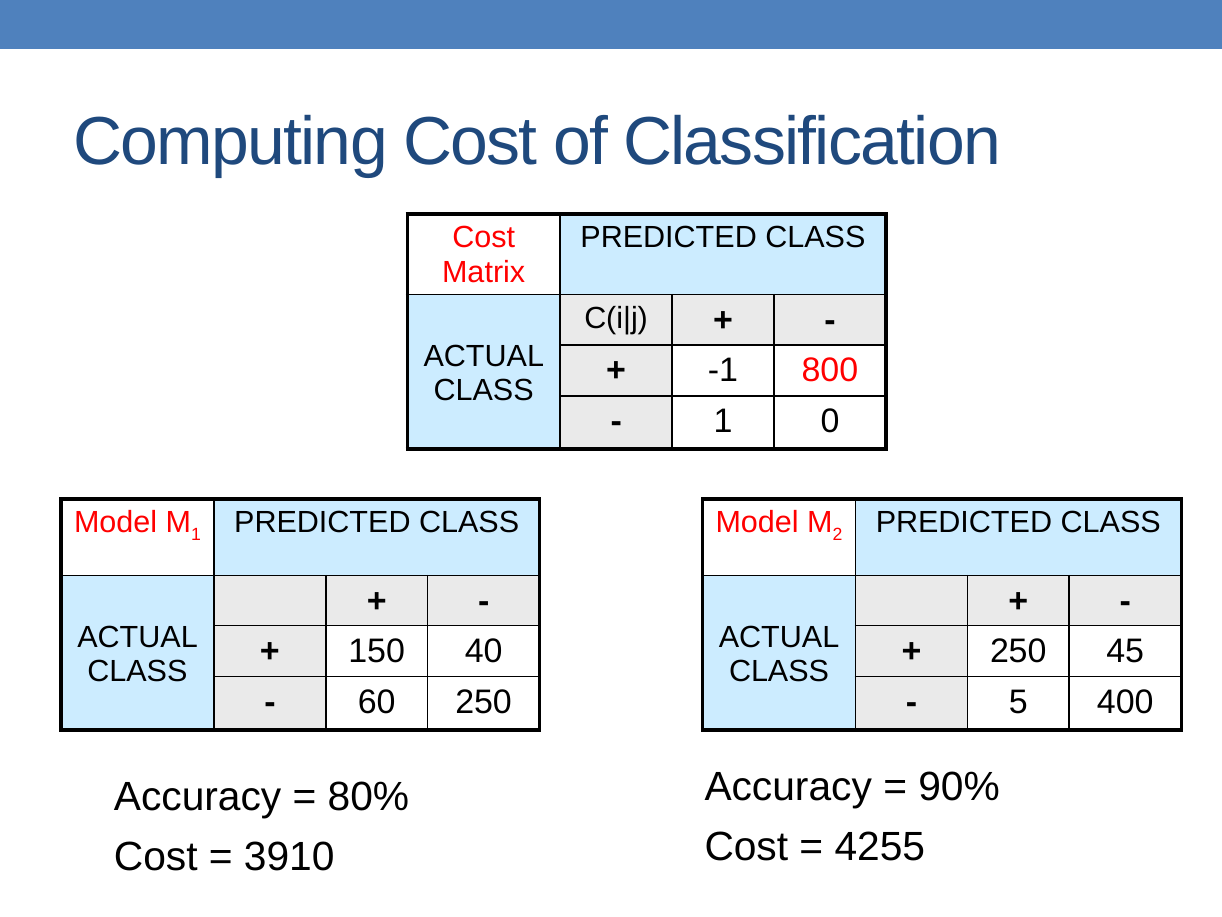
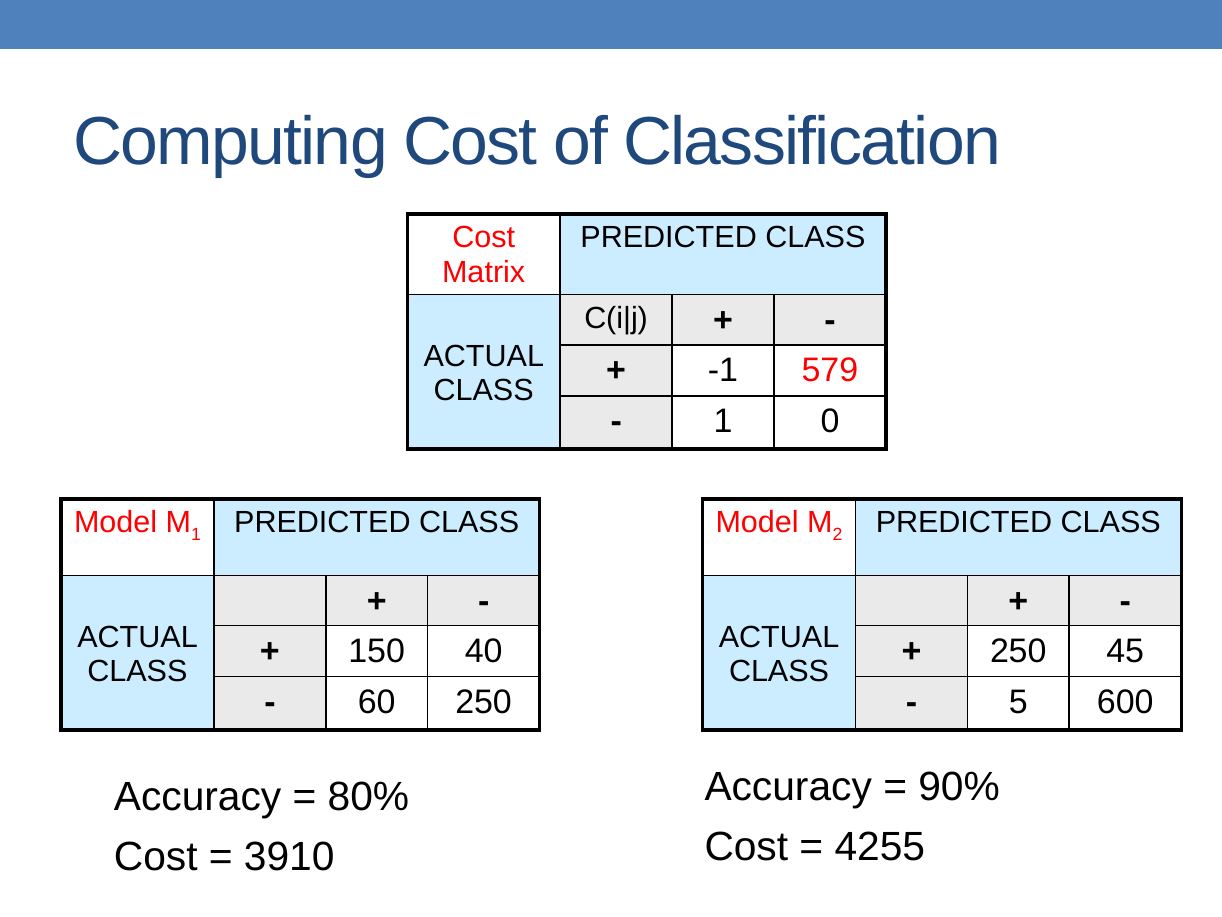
800: 800 -> 579
400: 400 -> 600
